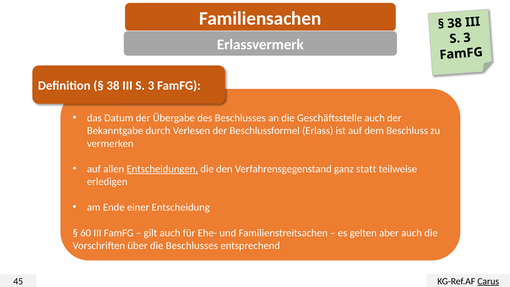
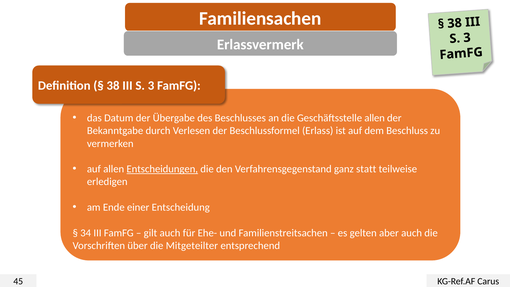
Geschäftsstelle auch: auch -> allen
60: 60 -> 34
die Beschlusses: Beschlusses -> Mitgeteilter
Carus underline: present -> none
